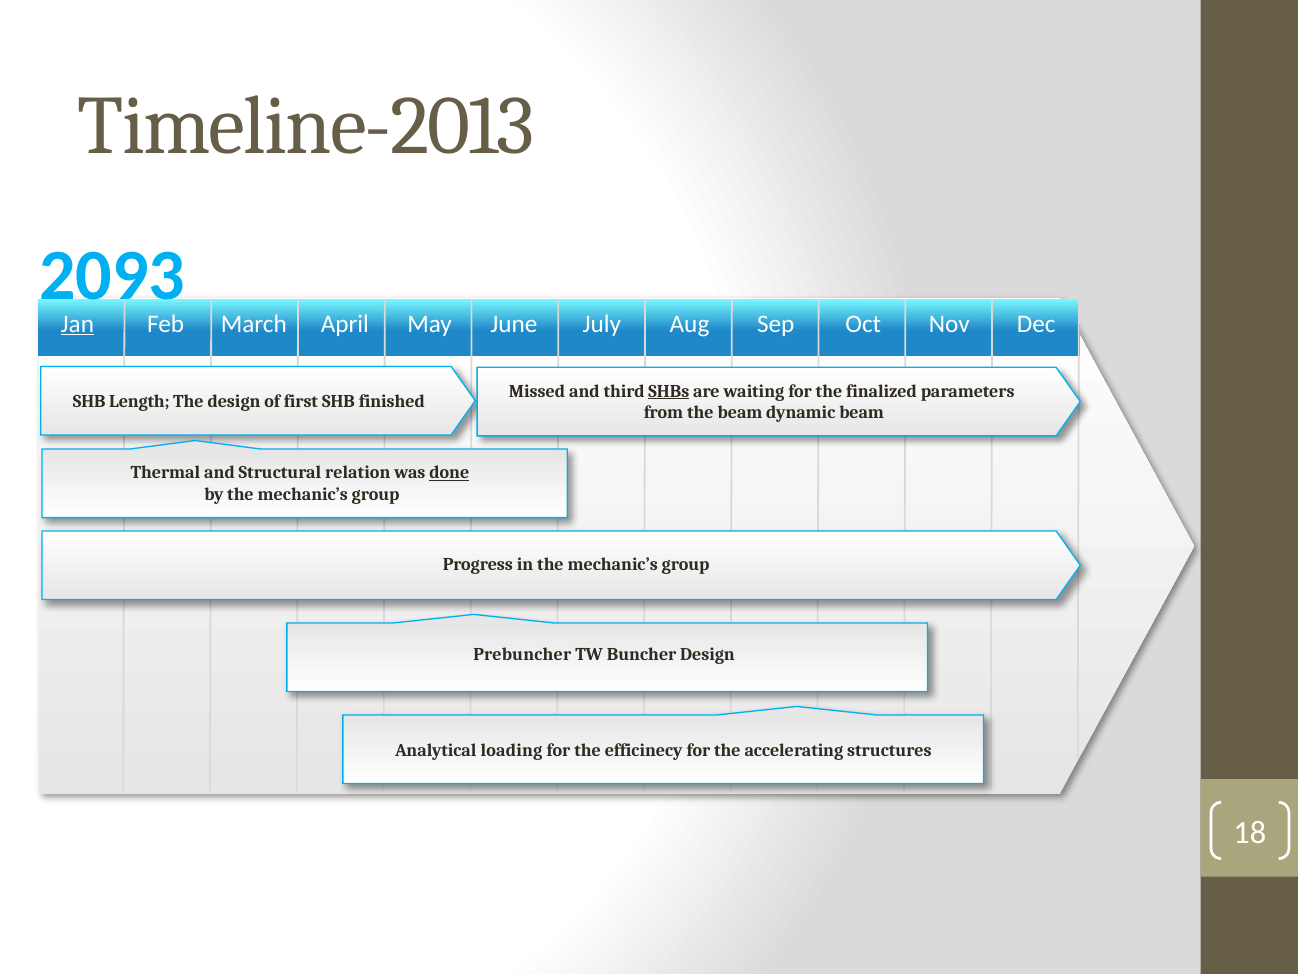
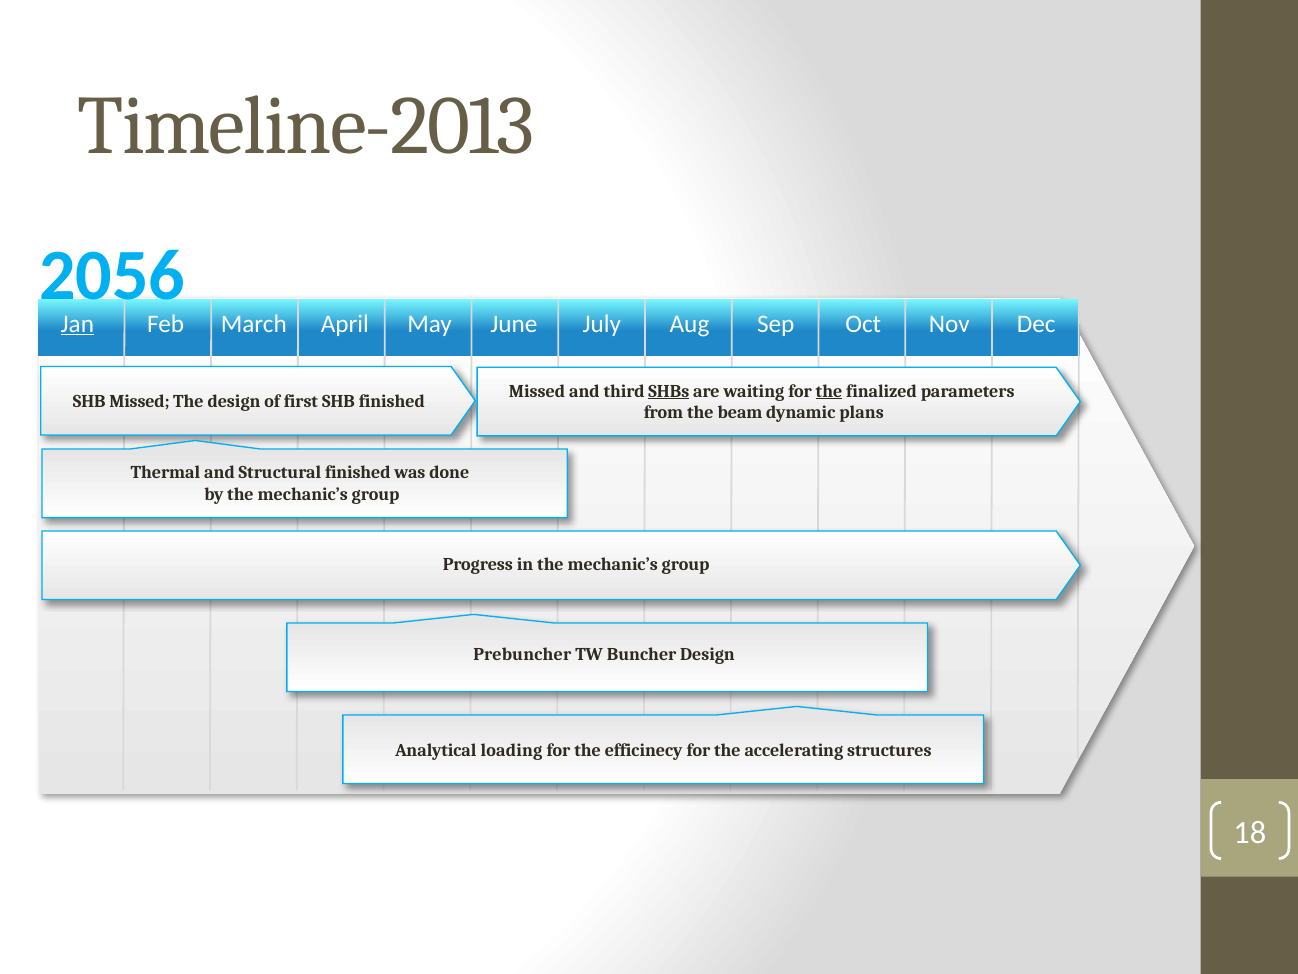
2093: 2093 -> 2056
the at (829, 391) underline: none -> present
SHB Length: Length -> Missed
dynamic beam: beam -> plans
Structural relation: relation -> finished
done underline: present -> none
